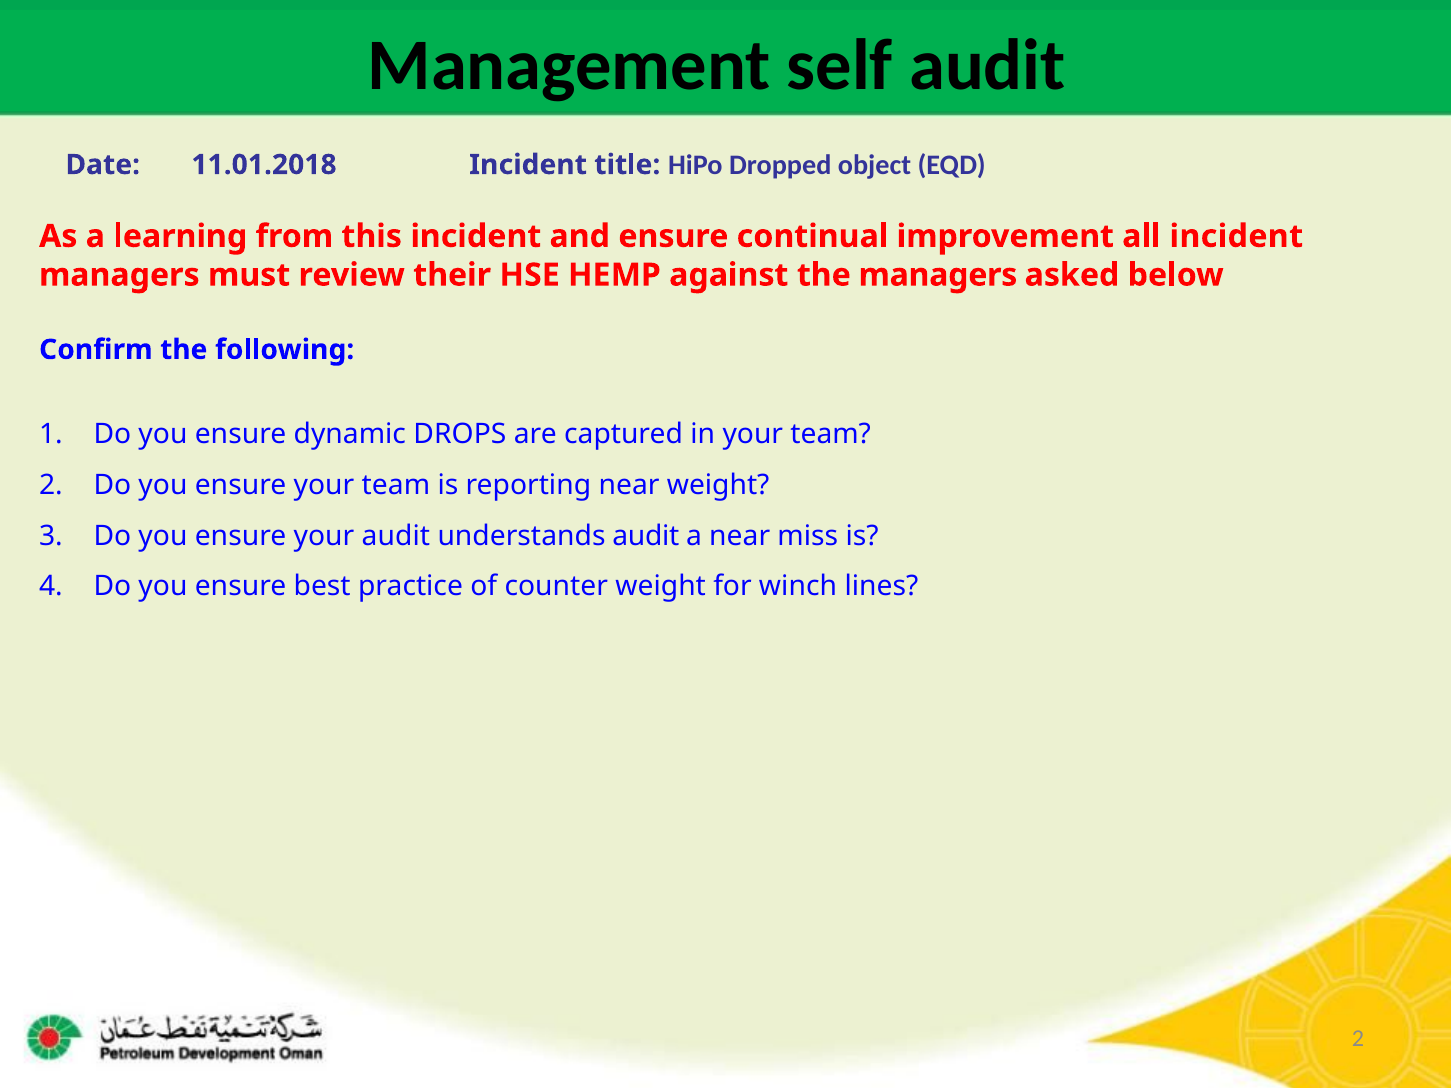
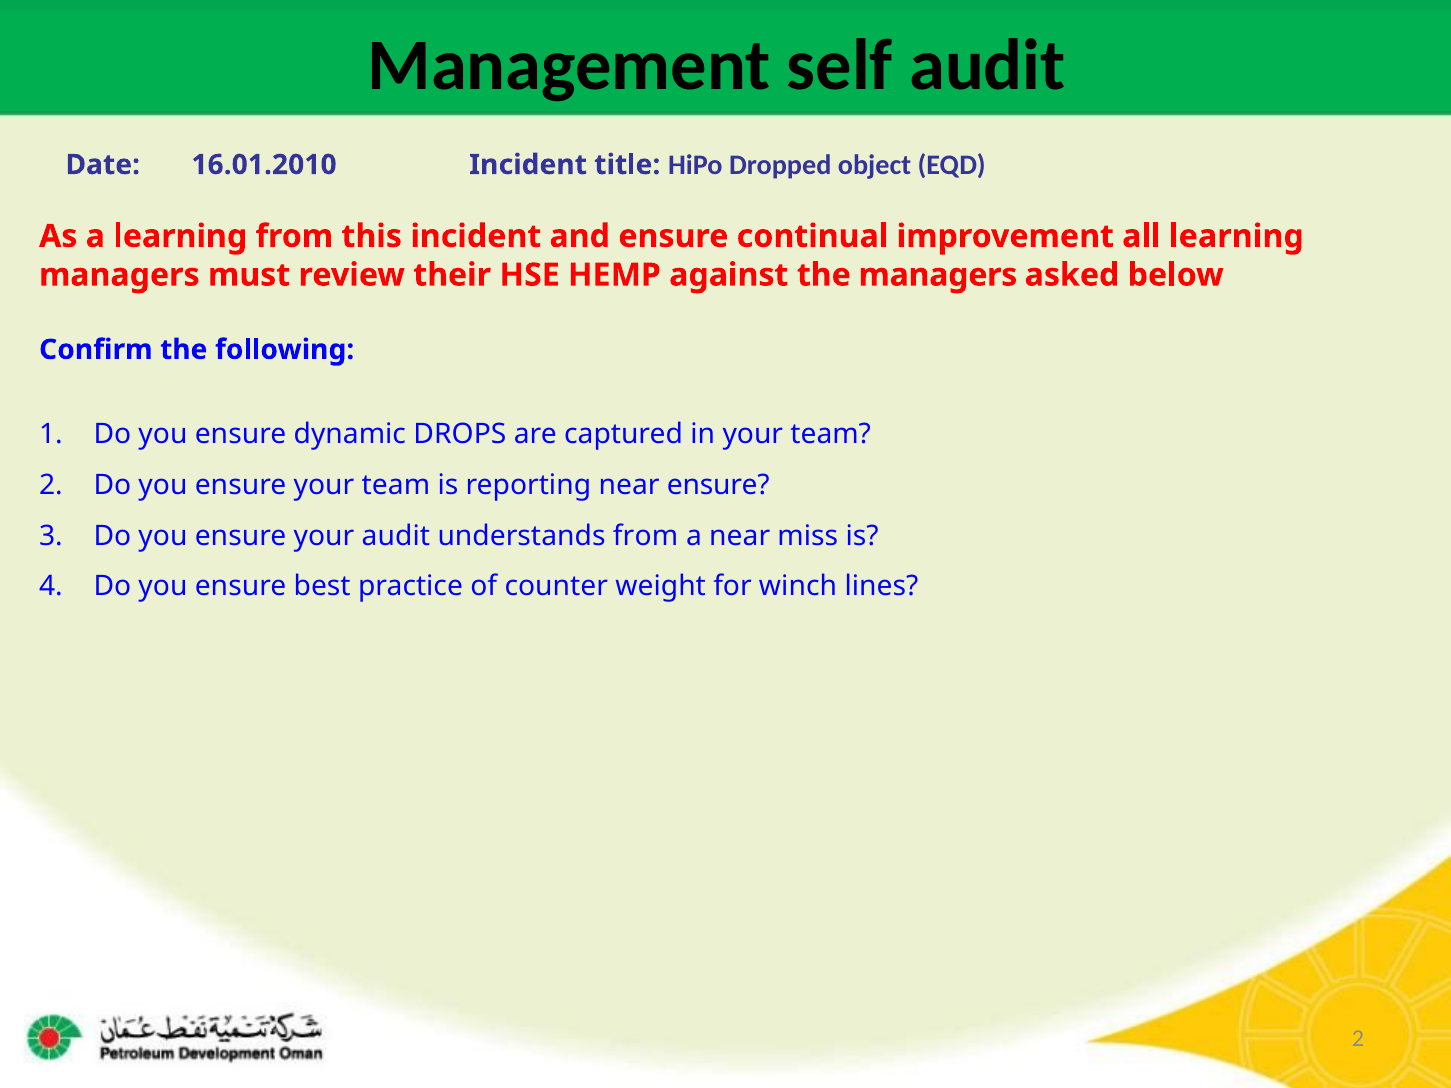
11.01.2018: 11.01.2018 -> 16.01.2010
all incident: incident -> learning
near weight: weight -> ensure
understands audit: audit -> from
